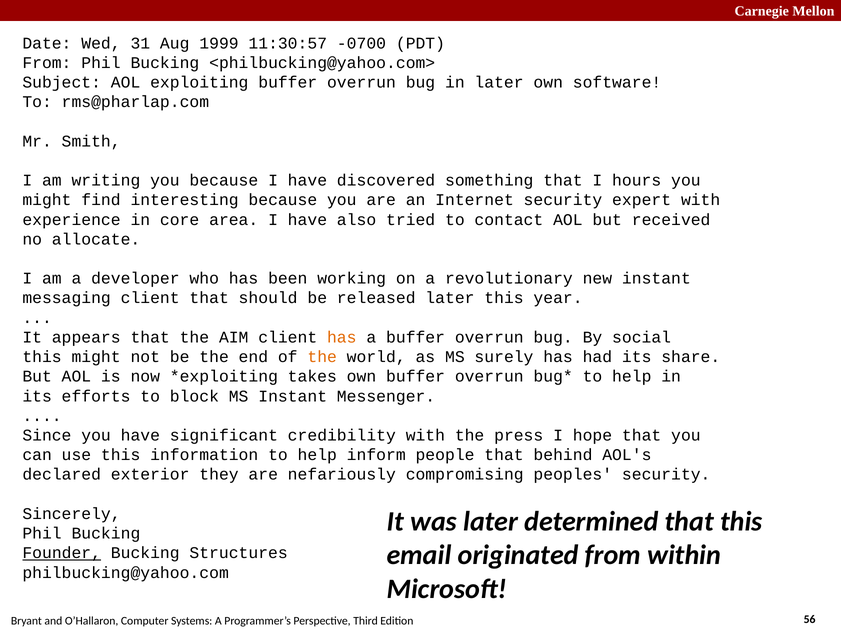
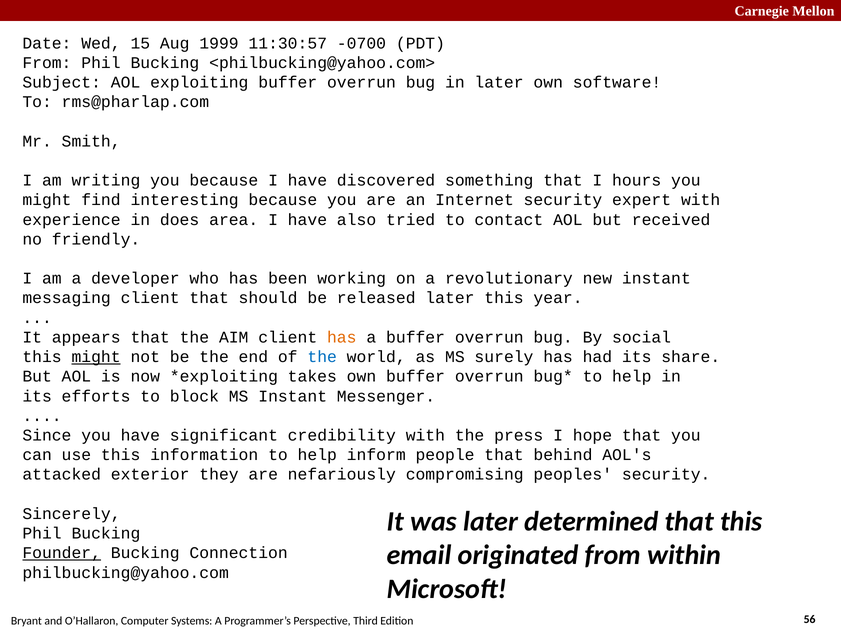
31: 31 -> 15
core: core -> does
allocate: allocate -> friendly
might at (96, 357) underline: none -> present
the at (322, 357) colour: orange -> blue
declared: declared -> attacked
Structures: Structures -> Connection
